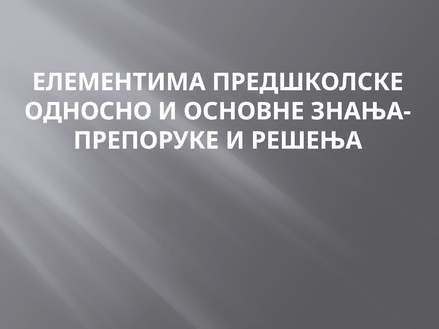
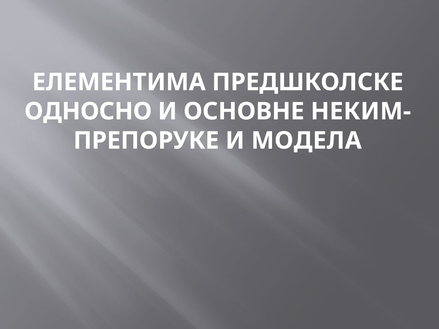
ЗНАЊА-: ЗНАЊА- -> НЕКИМ-
РЕШЕЊА: РЕШЕЊА -> МОДЕЛА
